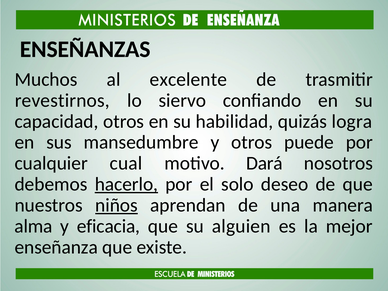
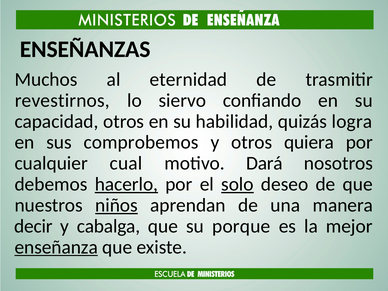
excelente: excelente -> eternidad
mansedumbre: mansedumbre -> comprobemos
puede: puede -> quiera
solo underline: none -> present
alma: alma -> decir
eficacia: eficacia -> cabalga
alguien: alguien -> porque
enseñanza underline: none -> present
